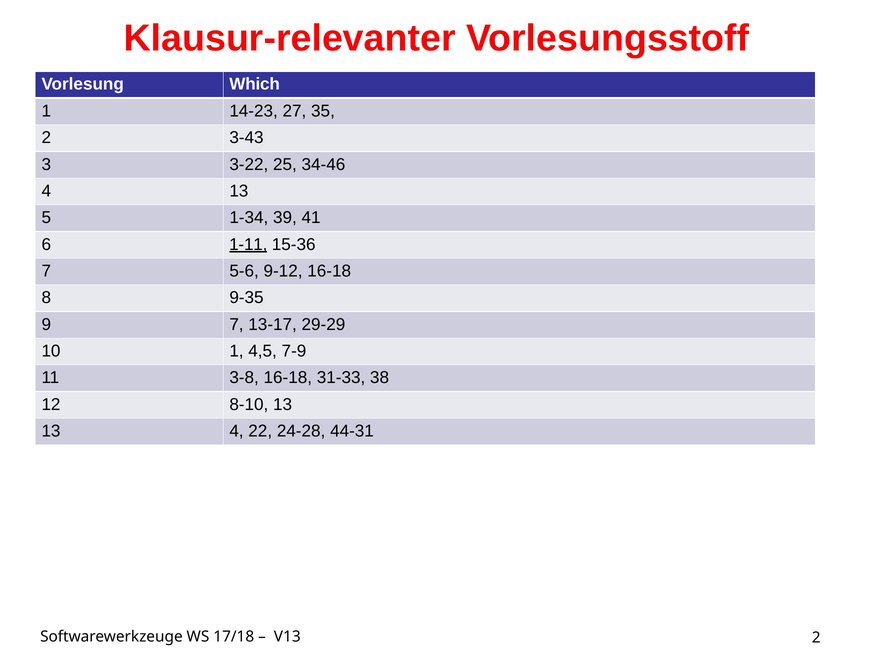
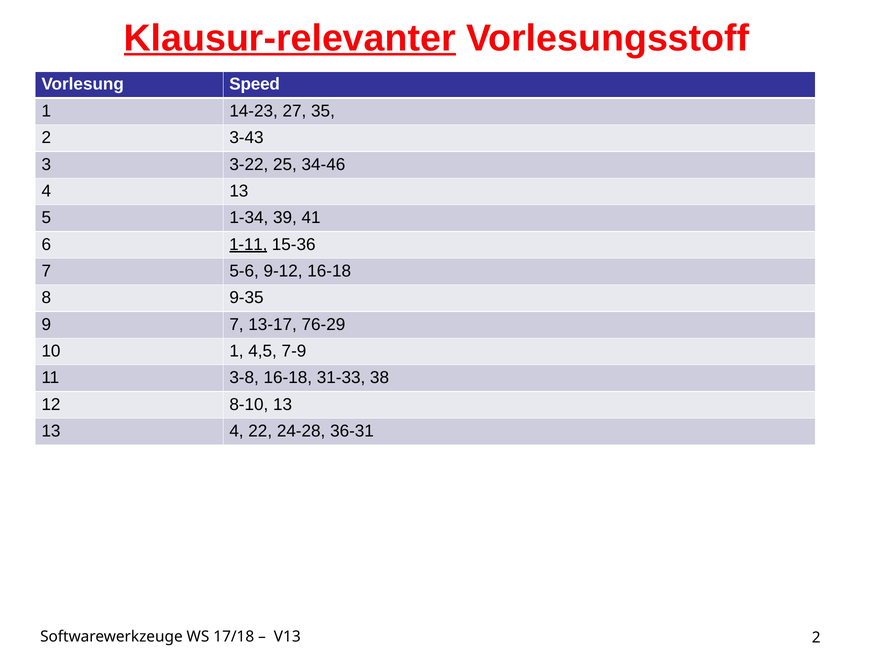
Klausur-relevanter underline: none -> present
Which: Which -> Speed
29-29: 29-29 -> 76-29
44-31: 44-31 -> 36-31
